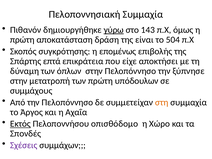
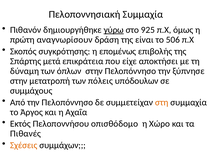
143: 143 -> 925
αποκατάσταση: αποκατάσταση -> αναγνωρίσουν
504: 504 -> 506
επτά: επτά -> μετά
των πρώτη: πρώτη -> πόλεις
Εκτός underline: present -> none
Σπονδές: Σπονδές -> Πιθανές
Σχέσεις colour: purple -> orange
